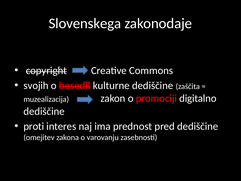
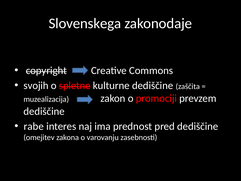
besedil: besedil -> spletne
digitalno: digitalno -> prevzem
proti: proti -> rabe
